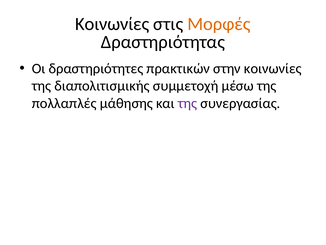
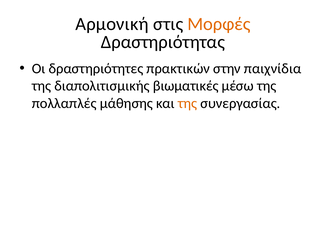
Κοινωνίες at (112, 24): Κοινωνίες -> Αρμονική
στην κοινωνίες: κοινωνίες -> παιχνίδια
συμμετοχή: συμμετοχή -> βιωματικές
της at (187, 103) colour: purple -> orange
